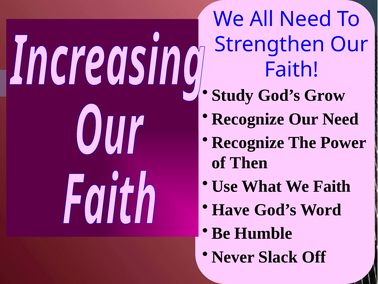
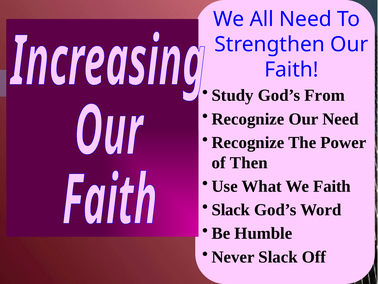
Grow: Grow -> From
Have at (231, 209): Have -> Slack
